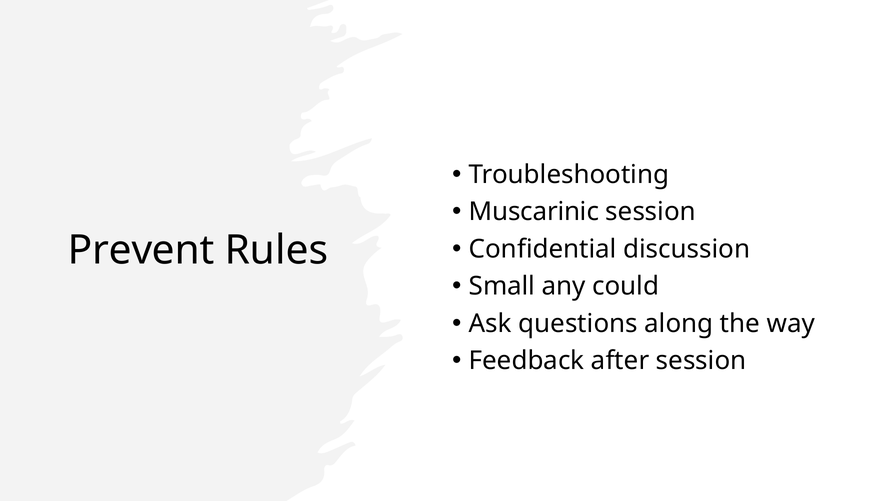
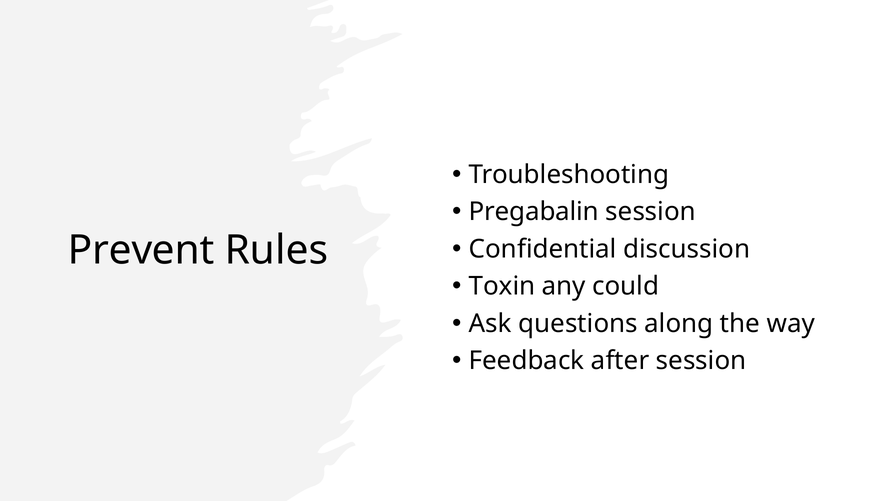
Muscarinic: Muscarinic -> Pregabalin
Small: Small -> Toxin
